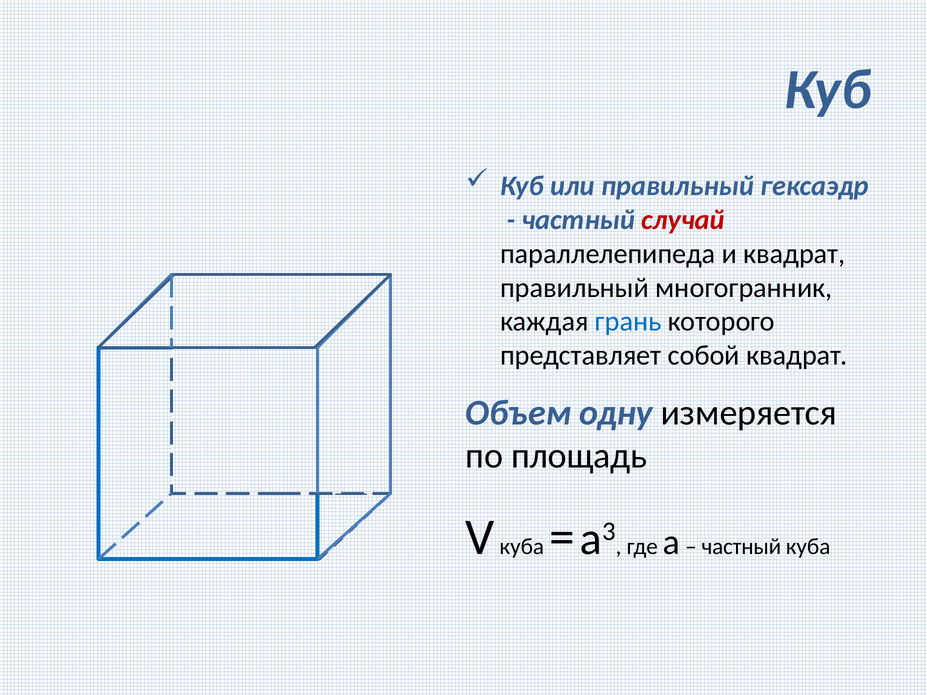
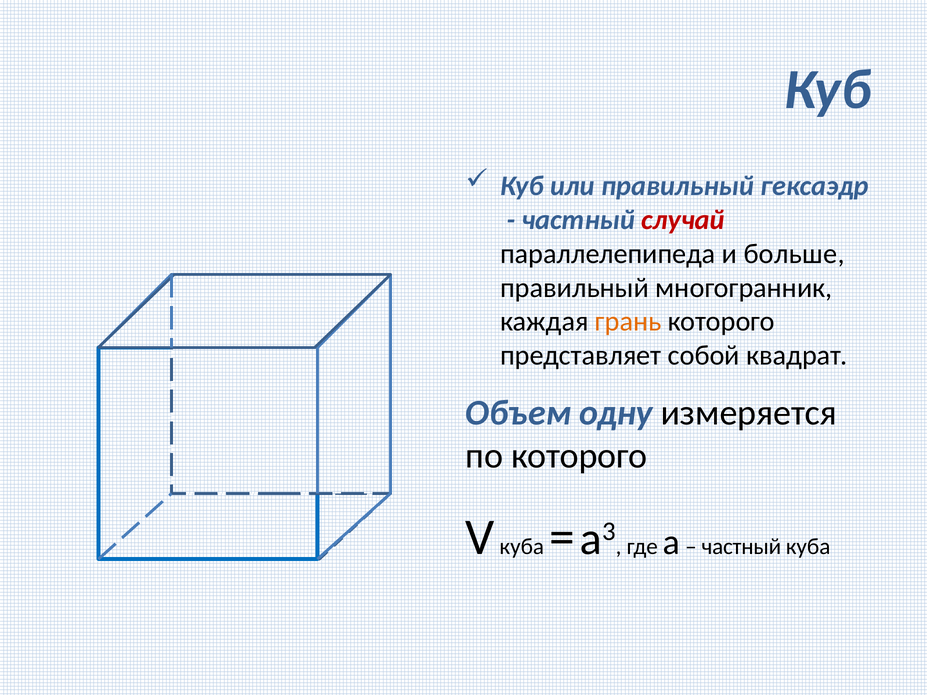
и квадрат: квадрат -> больше
грань colour: blue -> orange
по площадь: площадь -> которого
